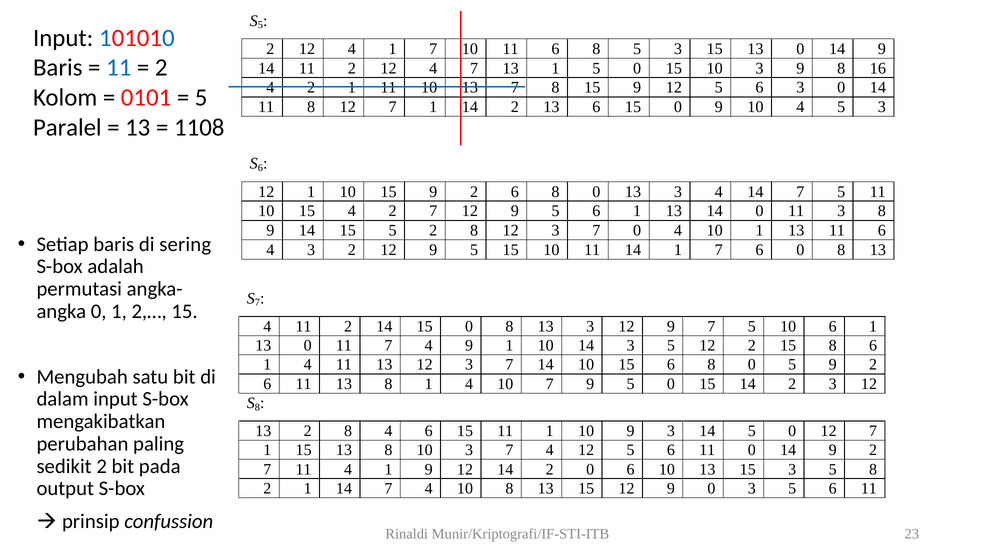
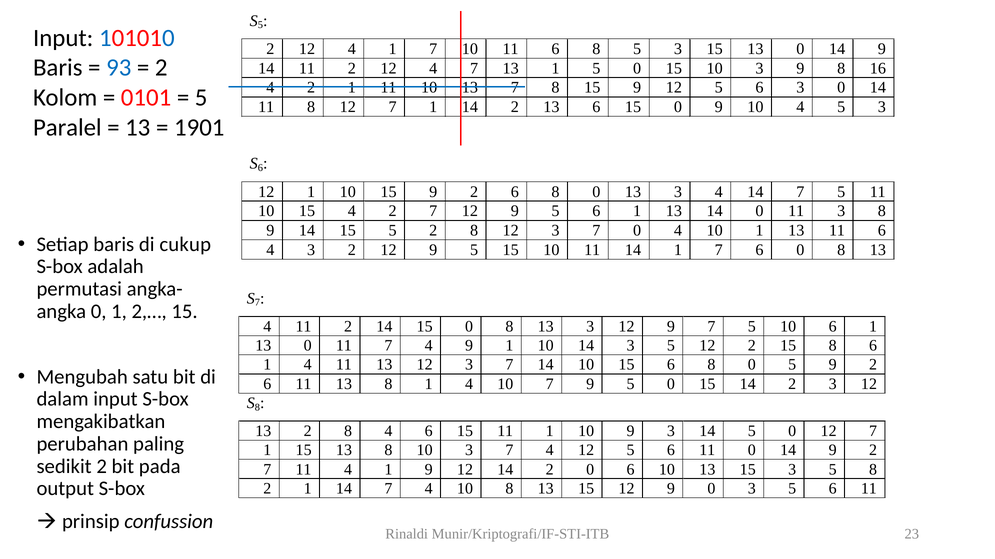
11 at (119, 68): 11 -> 93
1108: 1108 -> 1901
sering: sering -> cukup
